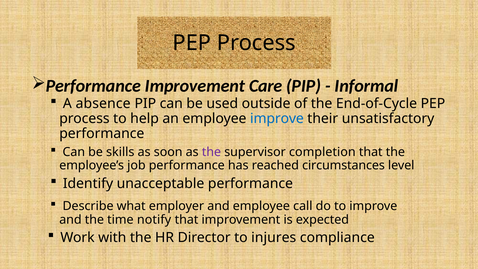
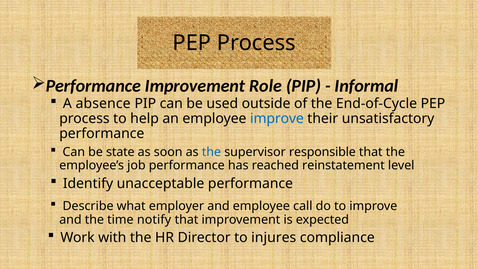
Care: Care -> Role
skills: skills -> state
the at (211, 152) colour: purple -> blue
completion: completion -> responsible
circumstances: circumstances -> reinstatement
